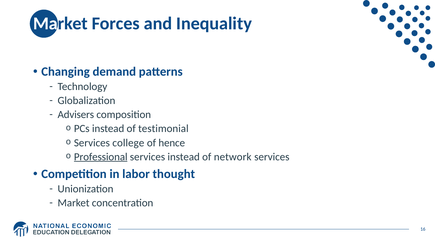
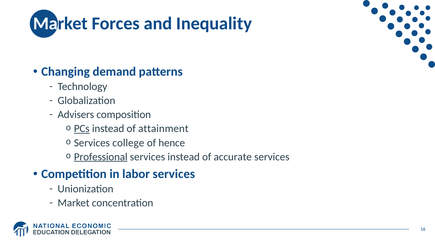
PCs underline: none -> present
testimonial: testimonial -> attainment
network: network -> accurate
labor thought: thought -> services
